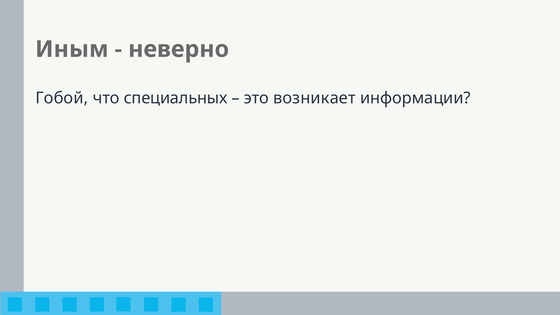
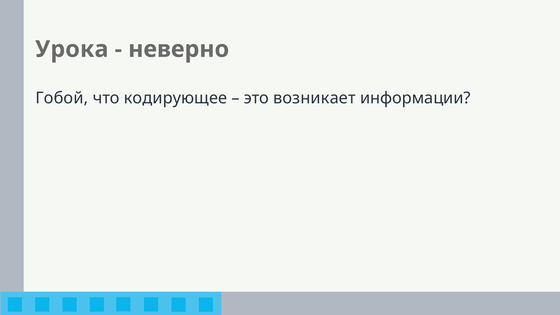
Иным: Иным -> Урока
специальных: специальных -> кодирующее
